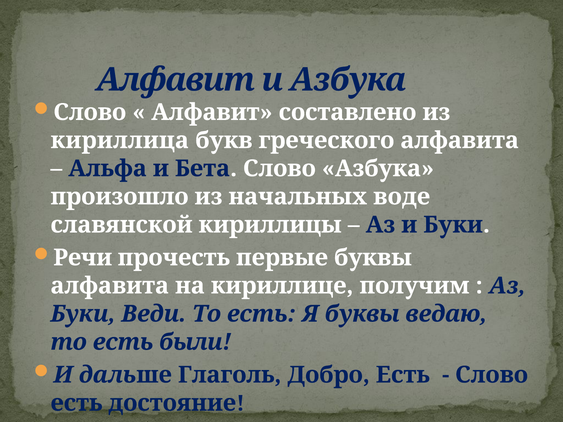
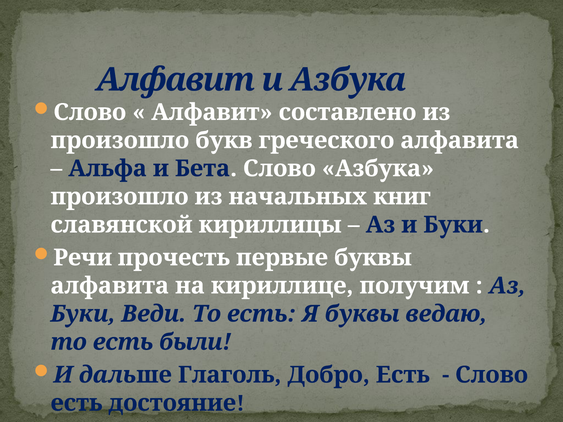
кириллица at (120, 140): кириллица -> произошло
воде: воде -> книг
